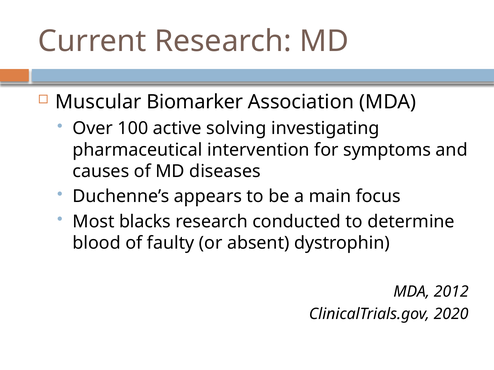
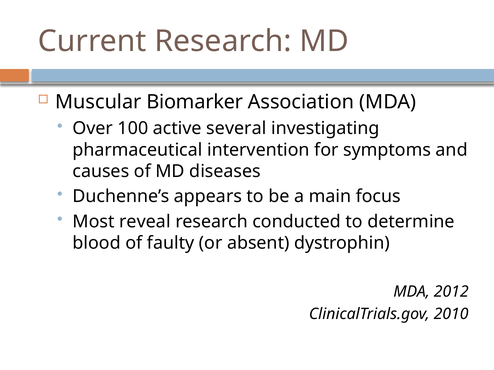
solving: solving -> several
blacks: blacks -> reveal
2020: 2020 -> 2010
